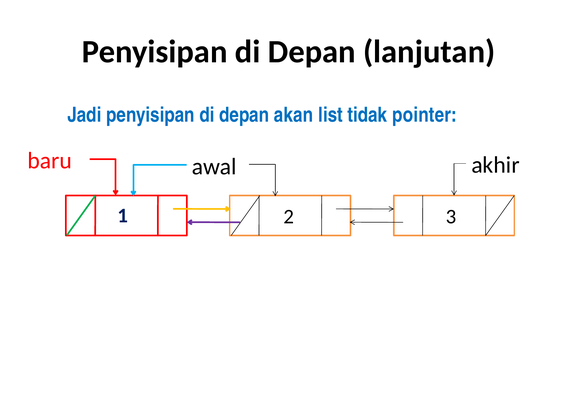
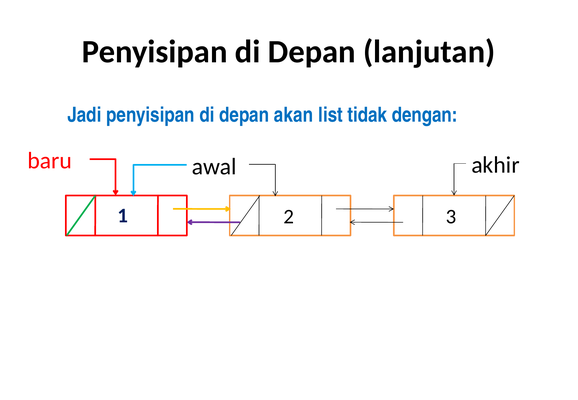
pointer: pointer -> dengan
